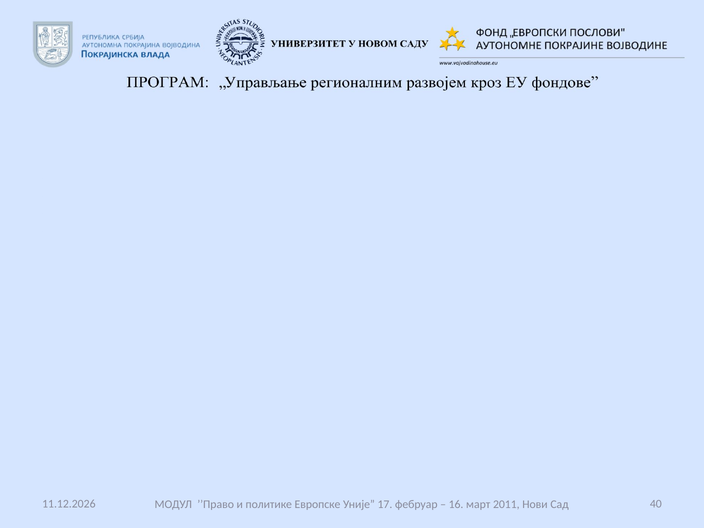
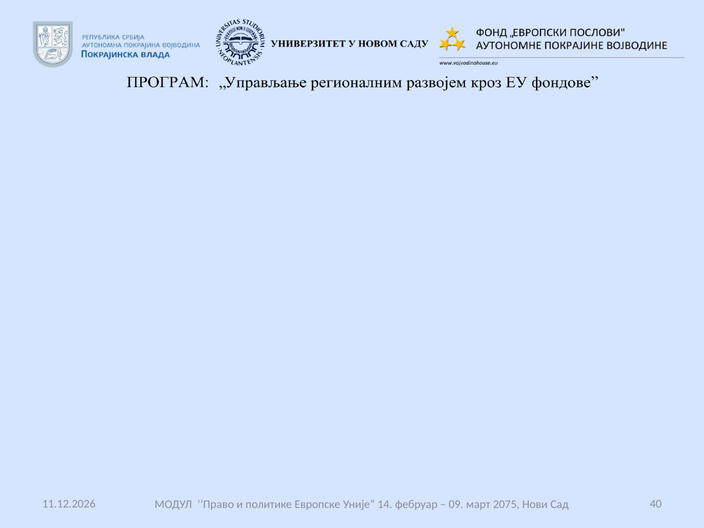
17: 17 -> 14
16: 16 -> 09
2011: 2011 -> 2075
